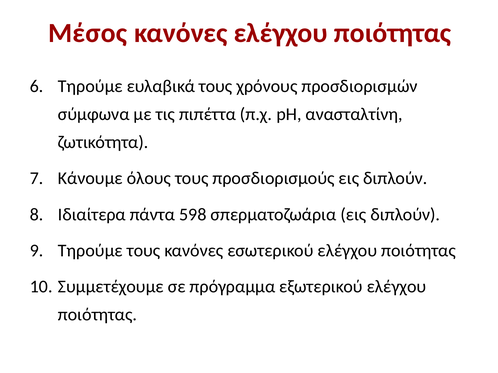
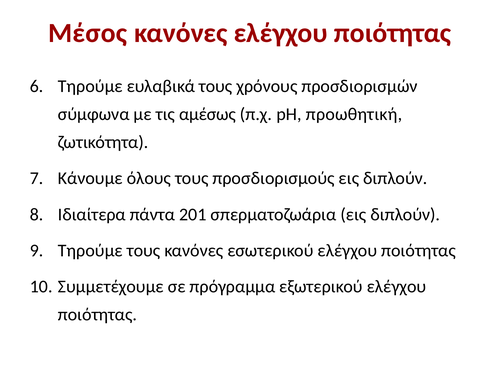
πιπέττα: πιπέττα -> αμέσως
ανασταλτίνη: ανασταλτίνη -> προωθητική
598: 598 -> 201
